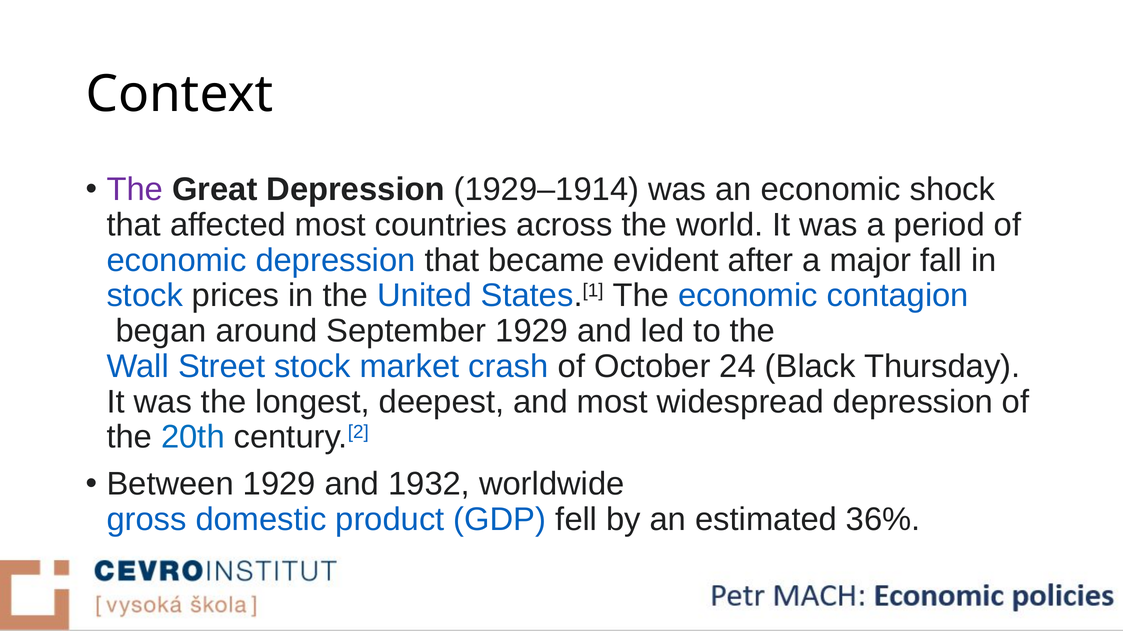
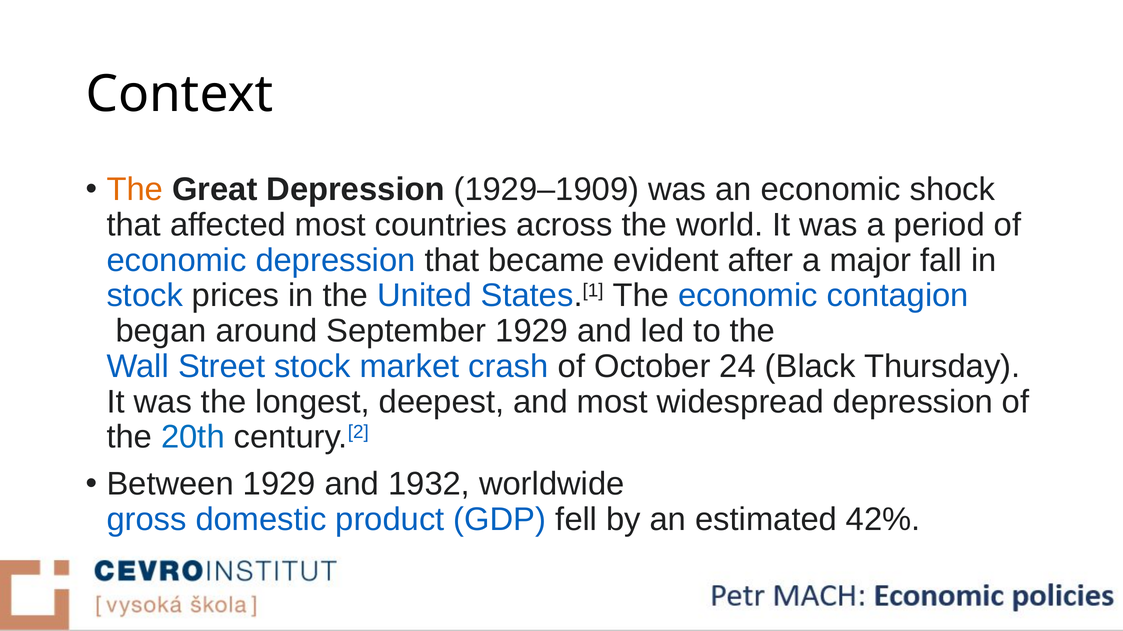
The at (135, 190) colour: purple -> orange
1929–1914: 1929–1914 -> 1929–1909
36%: 36% -> 42%
